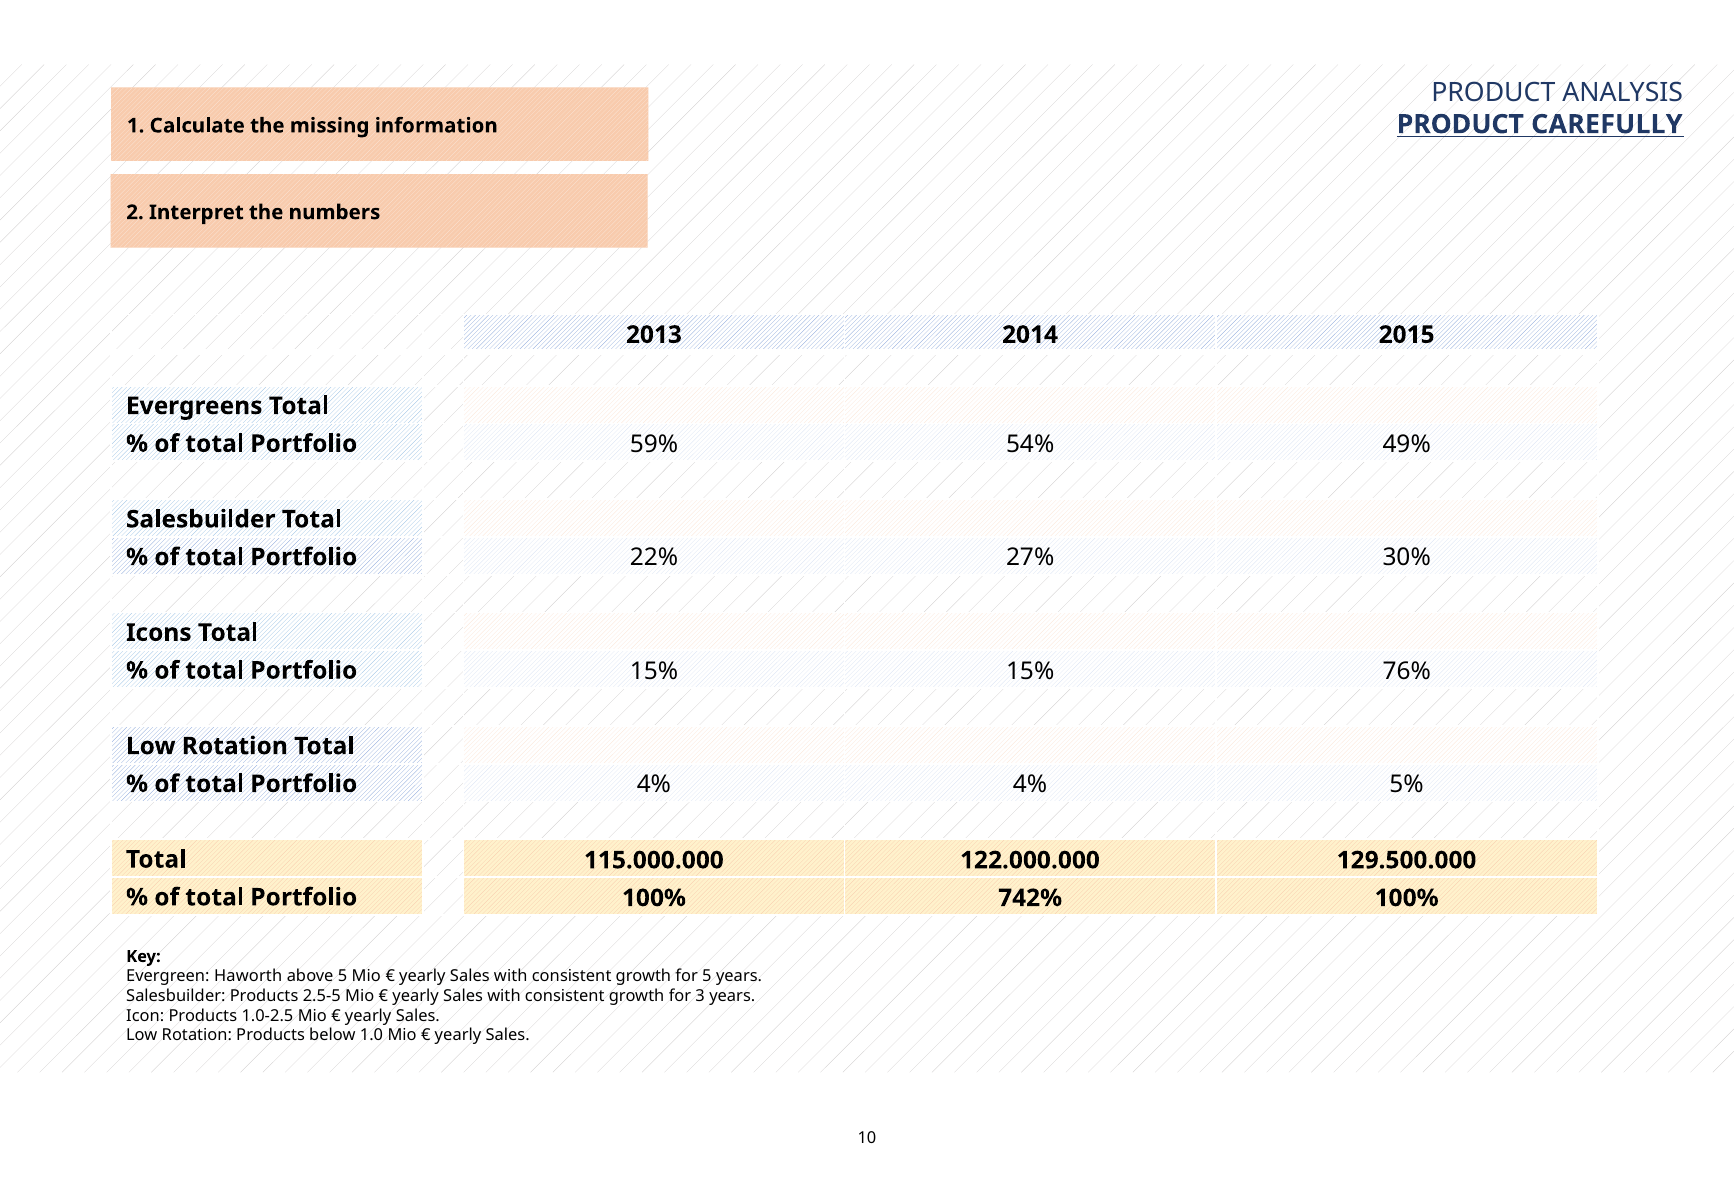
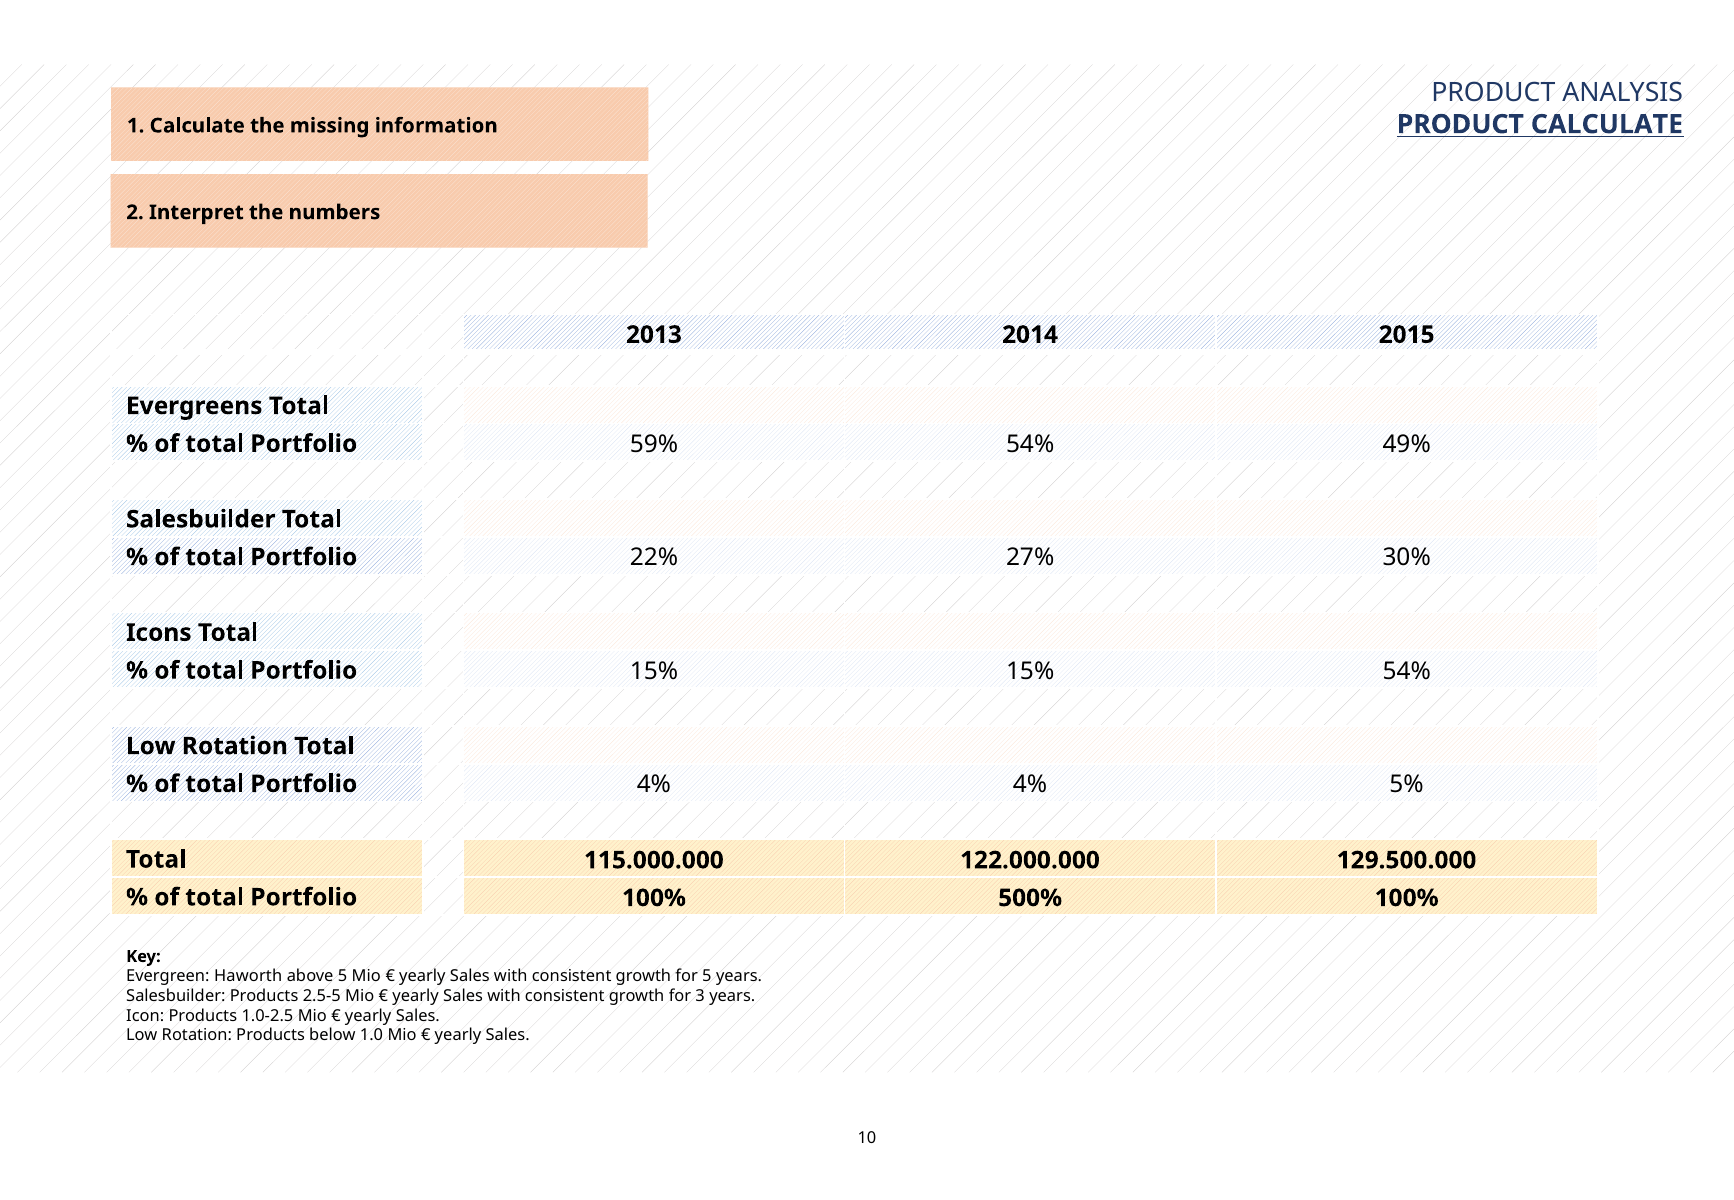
PRODUCT CAREFULLY: CAREFULLY -> CALCULATE
15% 76%: 76% -> 54%
742%: 742% -> 500%
